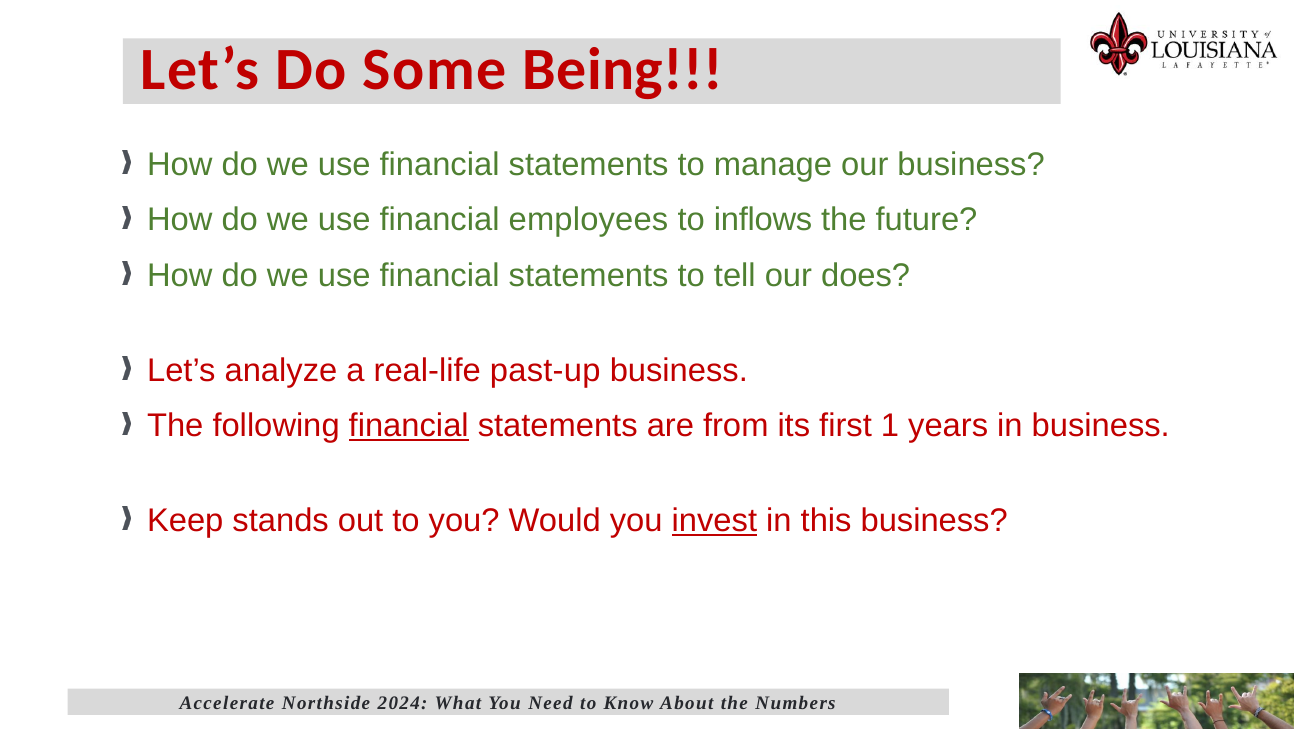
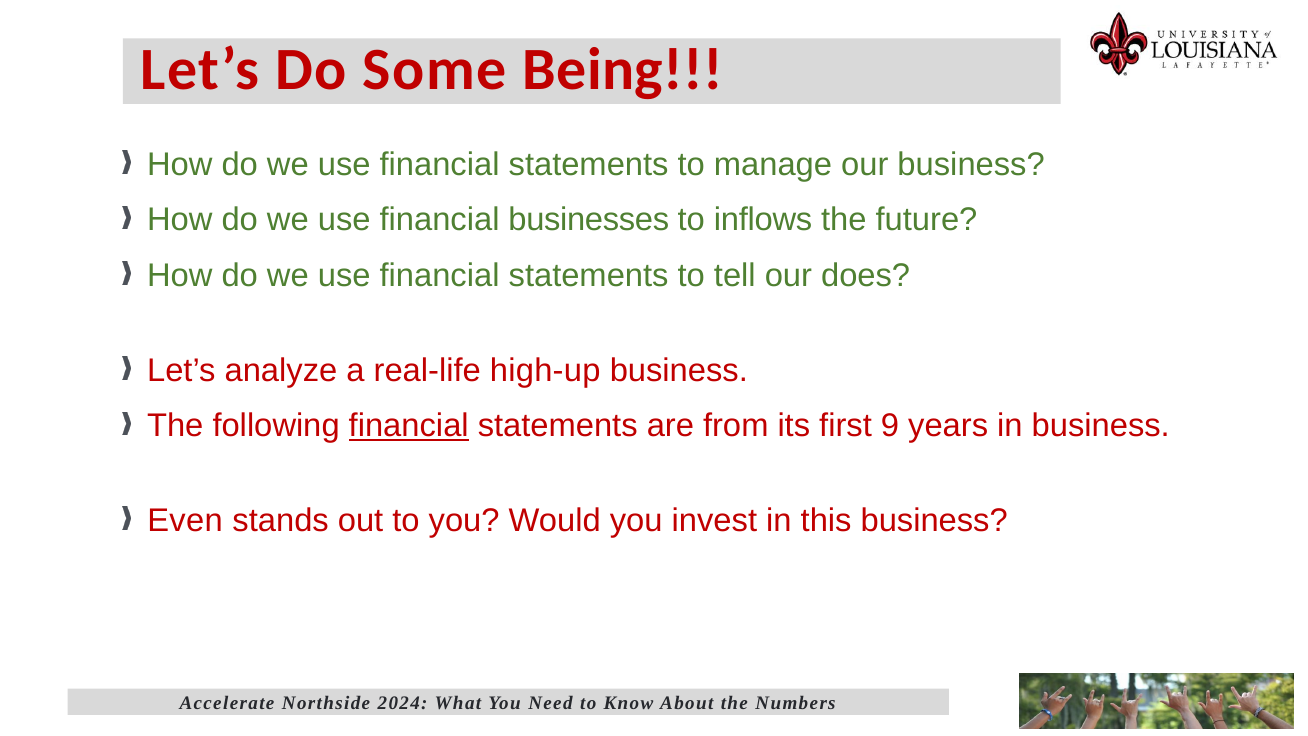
employees: employees -> businesses
past-up: past-up -> high-up
1: 1 -> 9
Keep: Keep -> Even
invest underline: present -> none
